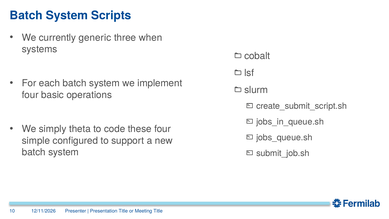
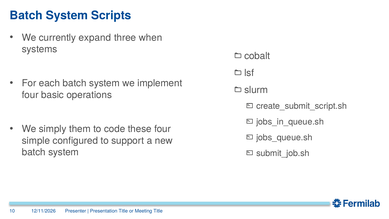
generic: generic -> expand
theta: theta -> them
